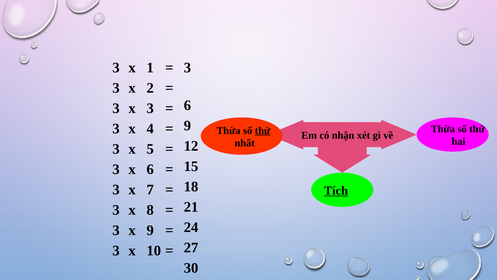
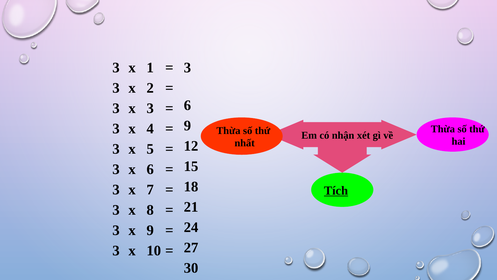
thứ at (263, 130) underline: present -> none
